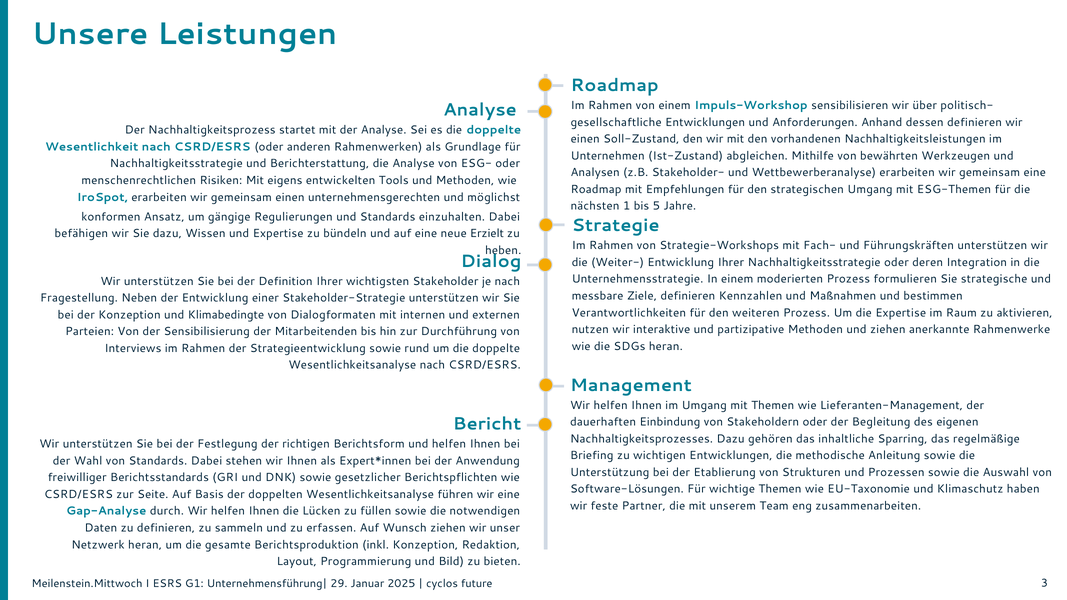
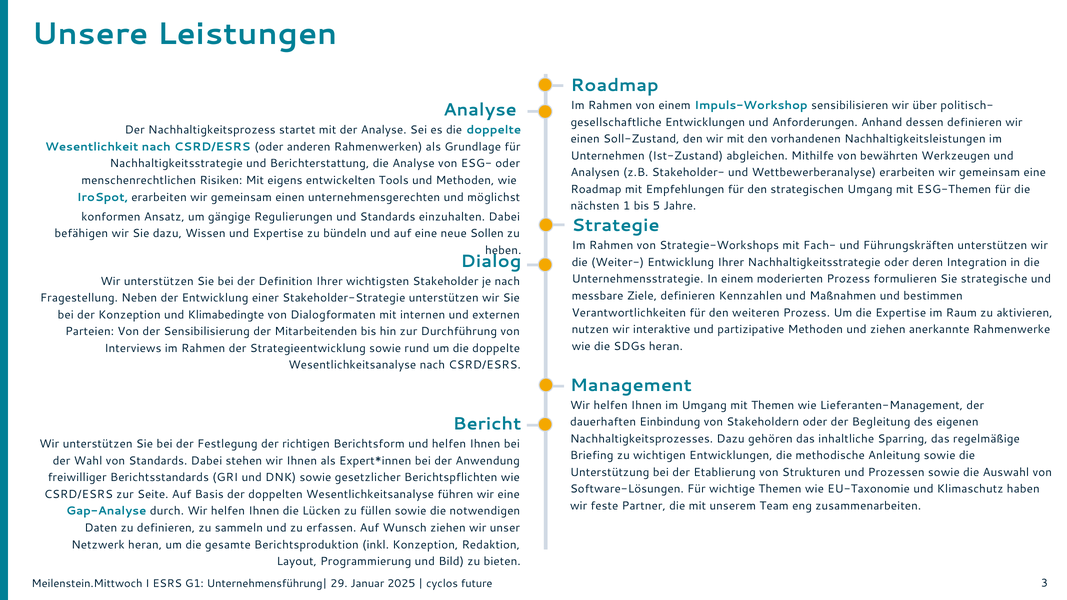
Erzielt: Erzielt -> Sollen
